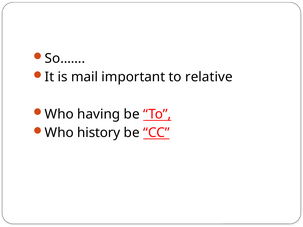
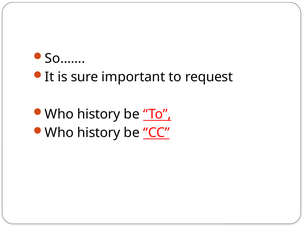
mail: mail -> sure
relative: relative -> request
having at (99, 114): having -> history
